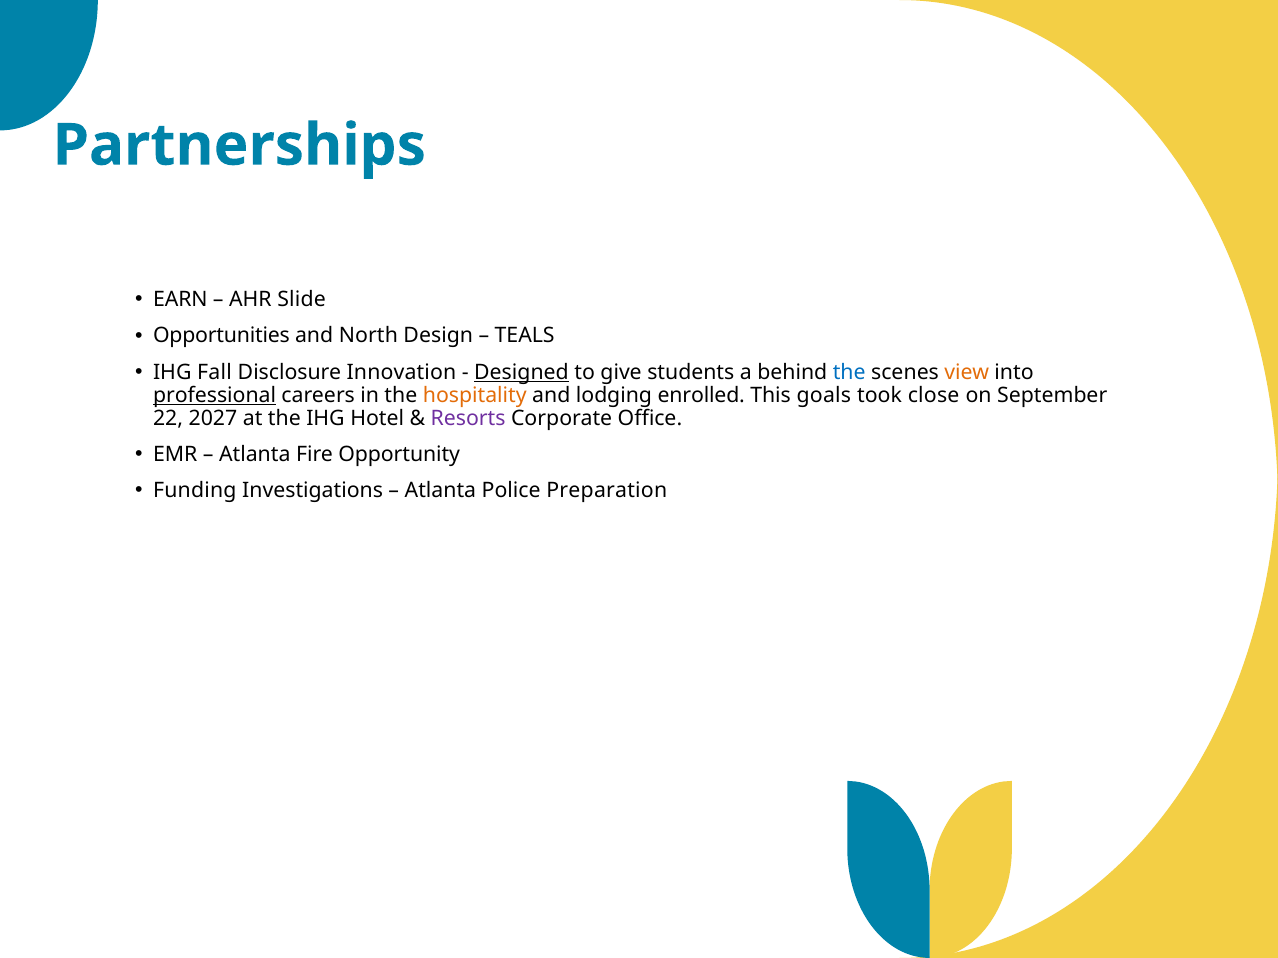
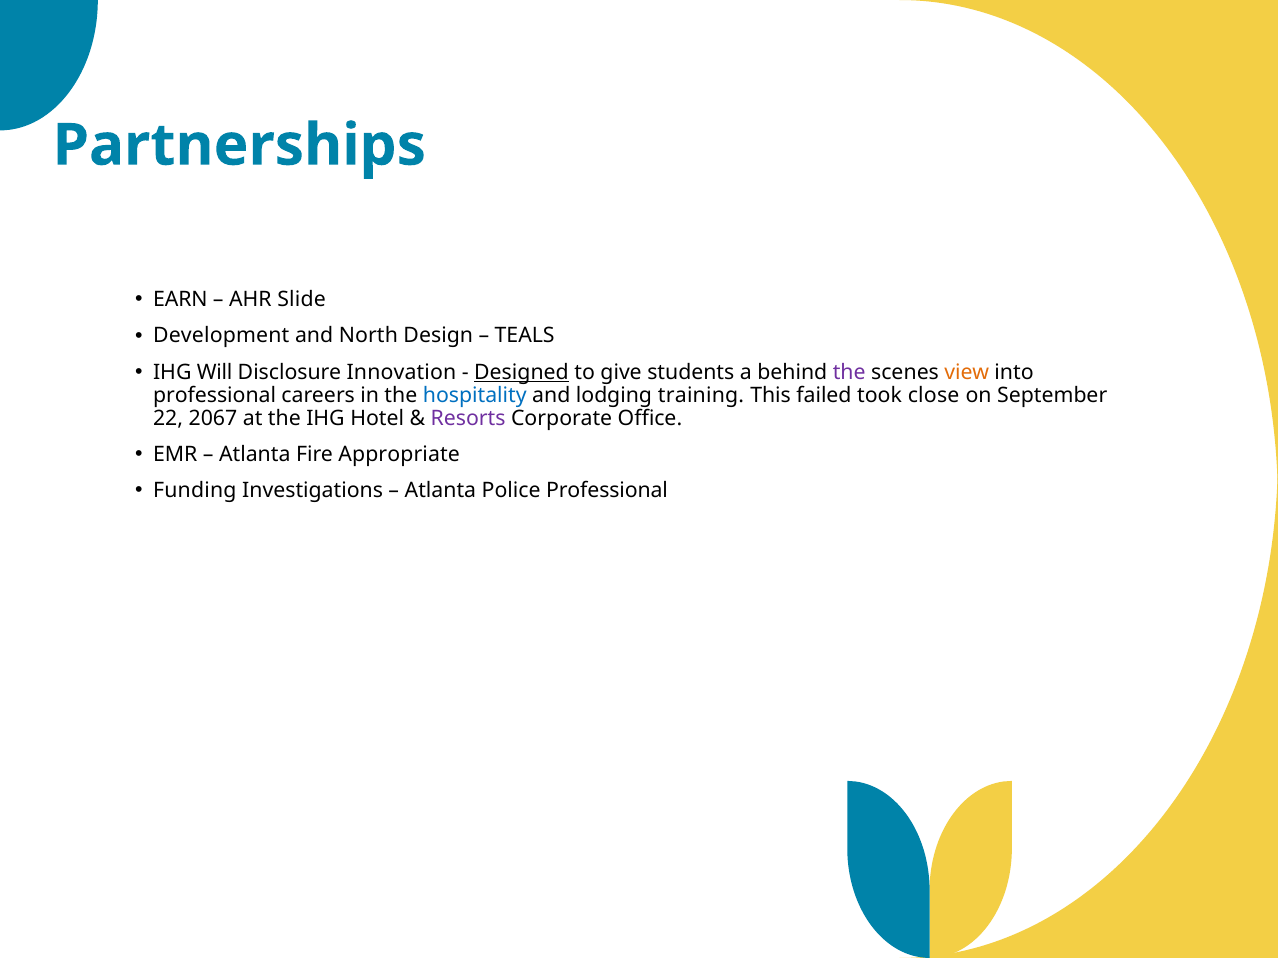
Opportunities: Opportunities -> Development
Fall: Fall -> Will
the at (849, 372) colour: blue -> purple
professional at (215, 395) underline: present -> none
hospitality colour: orange -> blue
enrolled: enrolled -> training
goals: goals -> failed
2027: 2027 -> 2067
Opportunity: Opportunity -> Appropriate
Police Preparation: Preparation -> Professional
